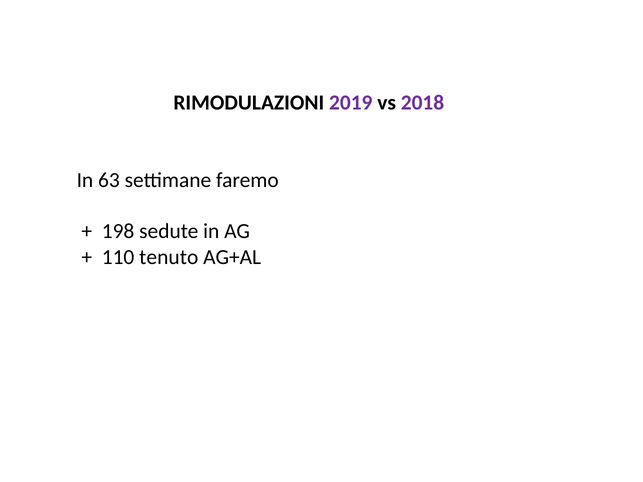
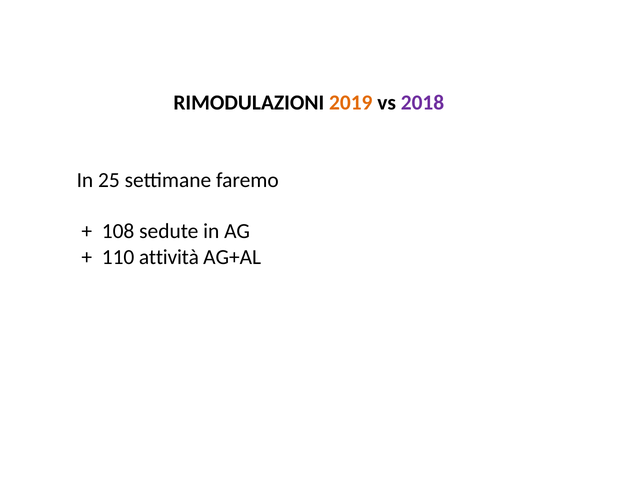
2019 colour: purple -> orange
63: 63 -> 25
198: 198 -> 108
tenuto: tenuto -> attività
